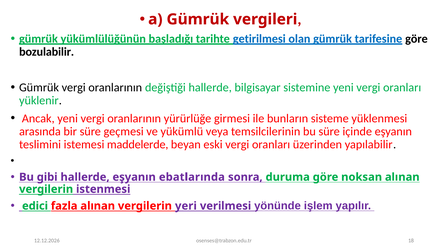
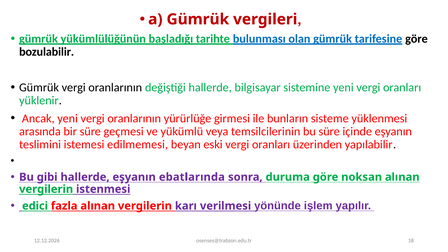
getirilmesi: getirilmesi -> bulunması
maddelerde: maddelerde -> edilmemesi
yeri: yeri -> karı
